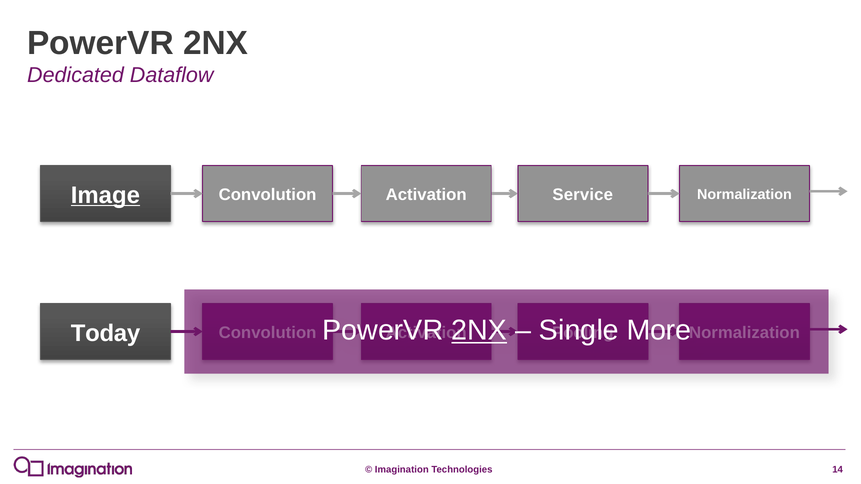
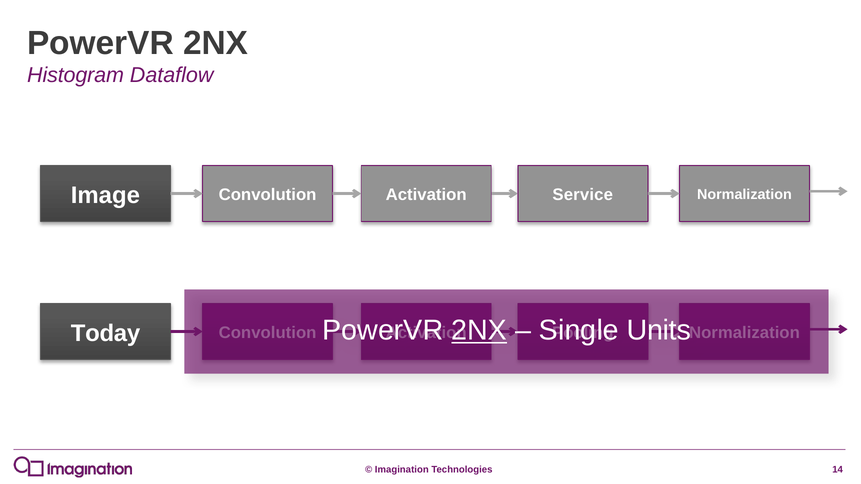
Dedicated: Dedicated -> Histogram
Image underline: present -> none
More: More -> Units
